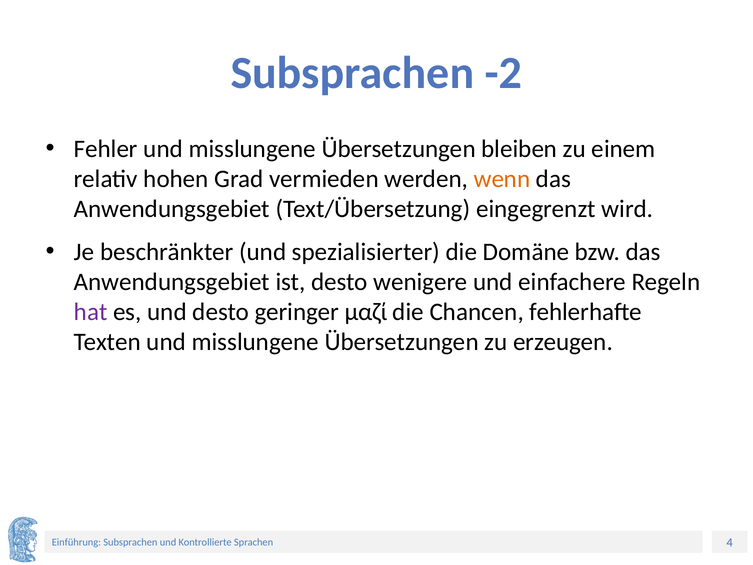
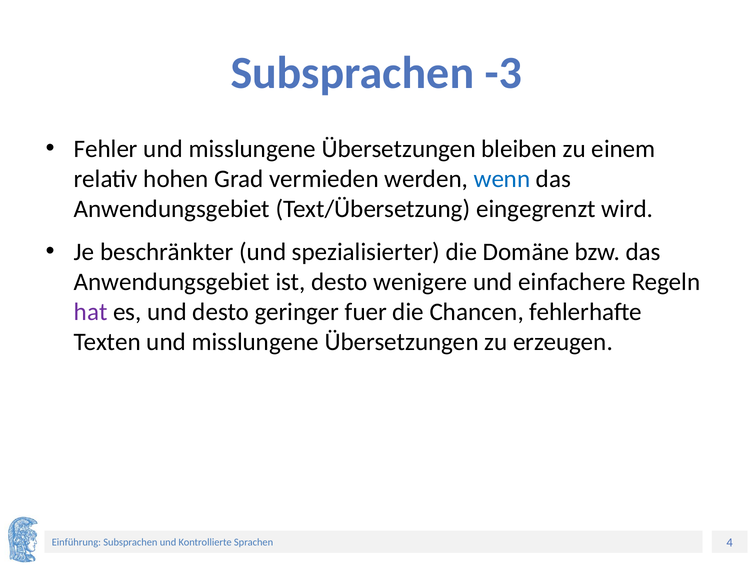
-2: -2 -> -3
wenn colour: orange -> blue
μαζί: μαζί -> fuer
